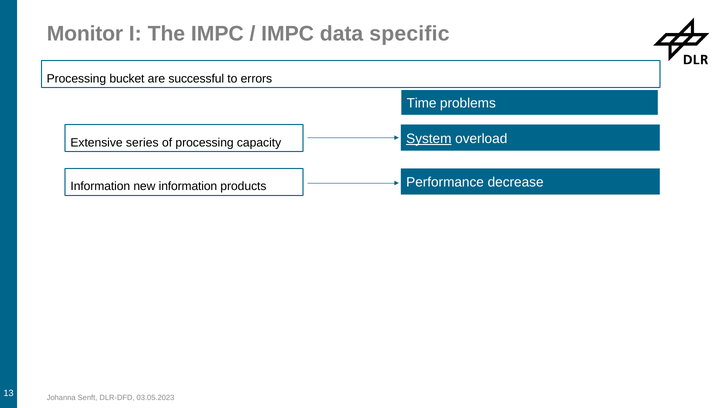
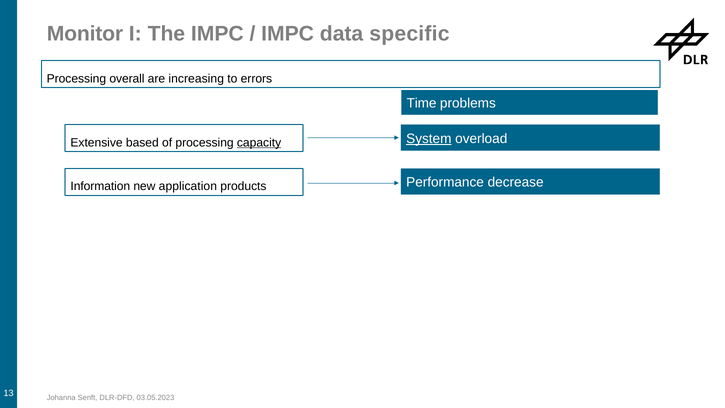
bucket: bucket -> overall
successful: successful -> increasing
series: series -> based
capacity underline: none -> present
new information: information -> application
